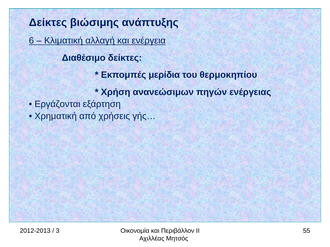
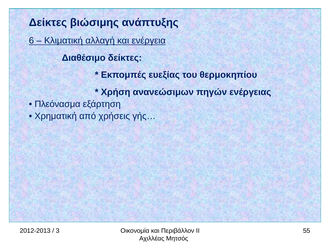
μερίδια: μερίδια -> ευεξίας
Εργάζονται: Εργάζονται -> Πλεόνασμα
